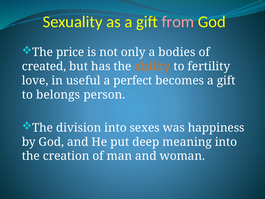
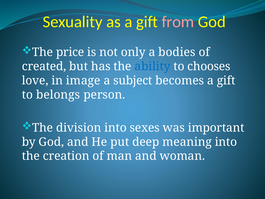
ability colour: orange -> blue
fertility: fertility -> chooses
useful: useful -> image
perfect: perfect -> subject
happiness: happiness -> important
